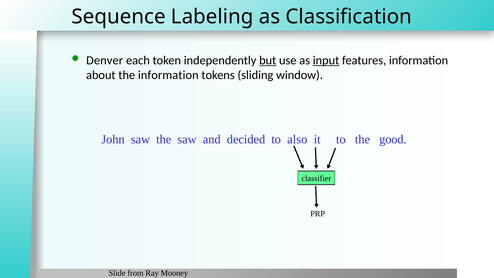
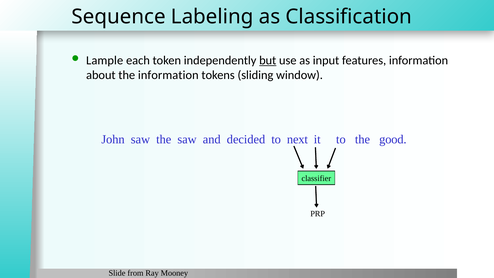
Denver: Denver -> Lample
input underline: present -> none
also: also -> next
